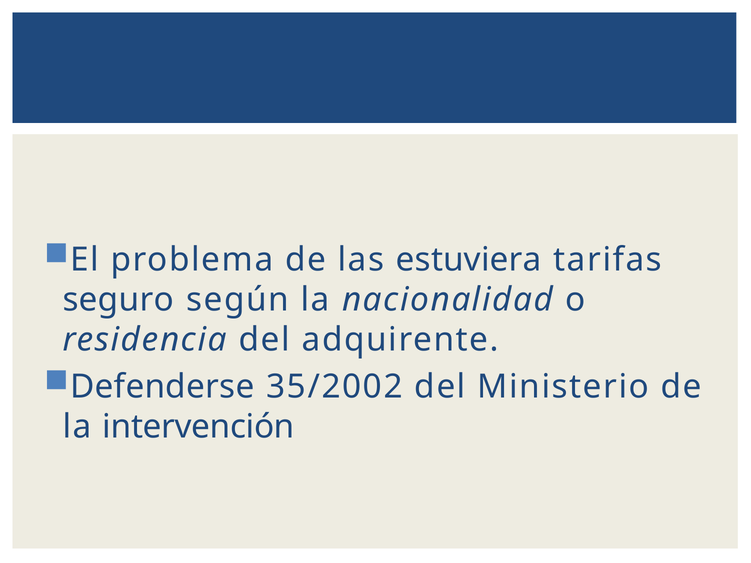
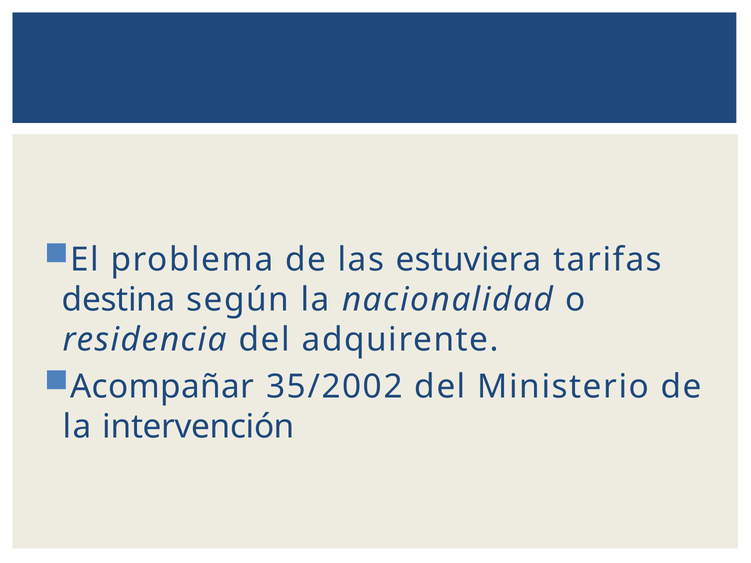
seguro: seguro -> destina
Defenderse: Defenderse -> Acompañar
